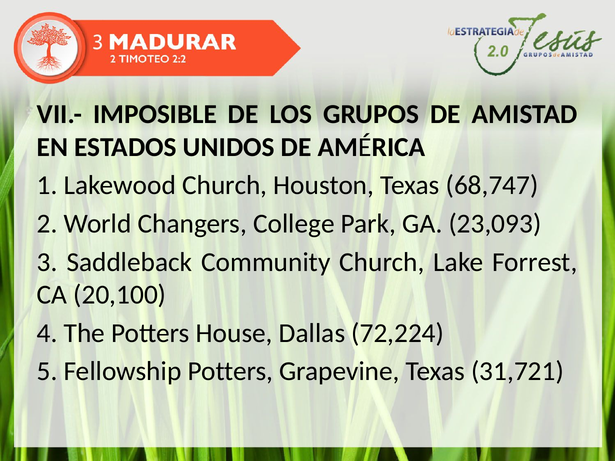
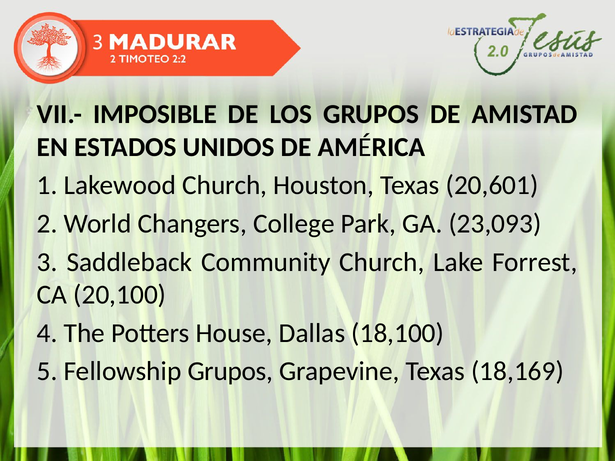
68,747: 68,747 -> 20,601
72,224: 72,224 -> 18,100
Fellowship Potters: Potters -> Grupos
31,721: 31,721 -> 18,169
